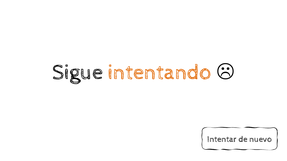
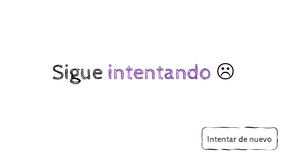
intentando colour: orange -> purple
